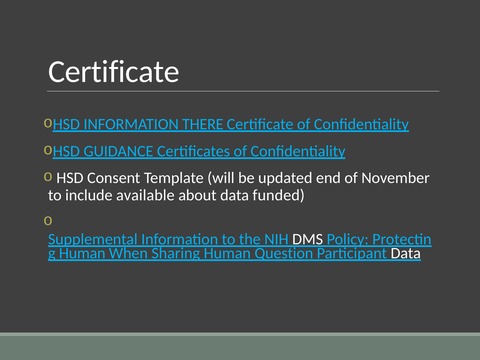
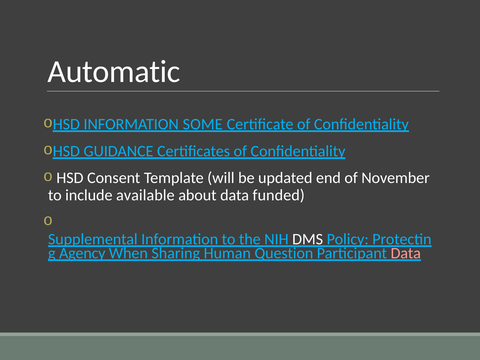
Certificate at (114, 72): Certificate -> Automatic
THERE: THERE -> SOME
Human at (82, 253): Human -> Agency
Data at (406, 253) colour: white -> pink
